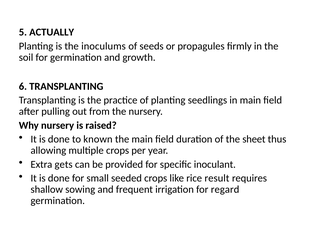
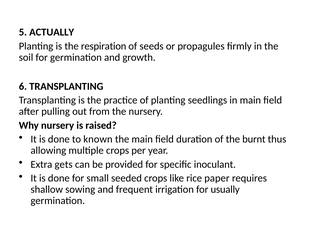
inoculums: inoculums -> respiration
sheet: sheet -> burnt
result: result -> paper
regard: regard -> usually
